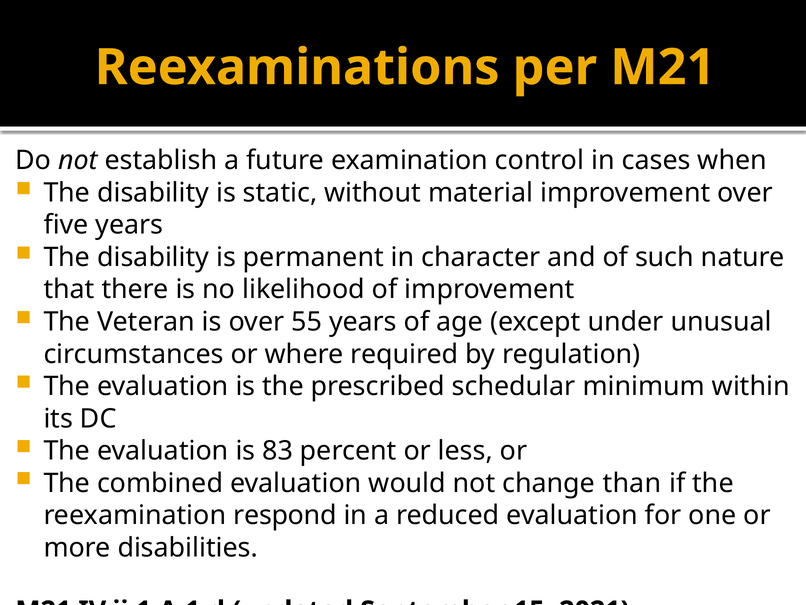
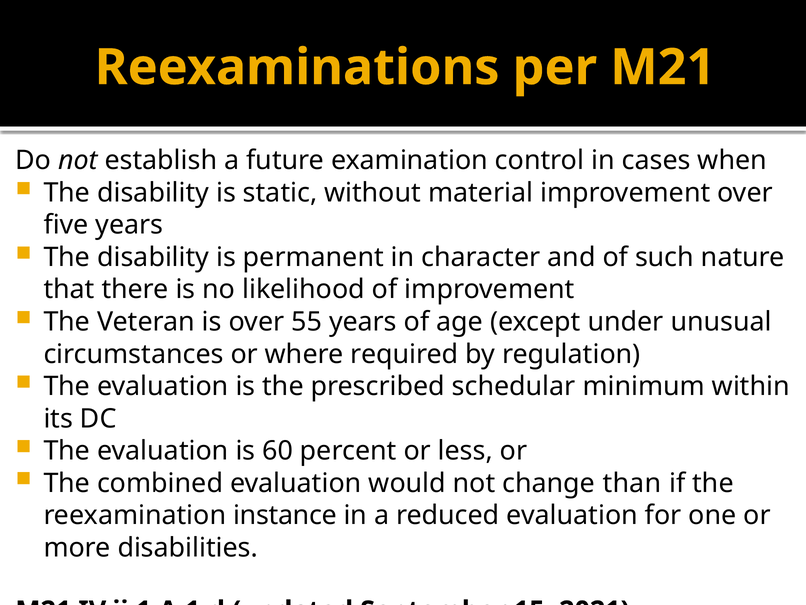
83: 83 -> 60
respond: respond -> instance
